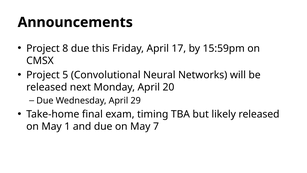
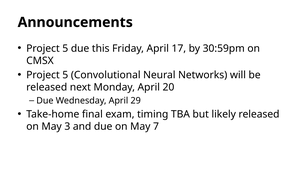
8 at (65, 48): 8 -> 5
15:59pm: 15:59pm -> 30:59pm
1: 1 -> 3
